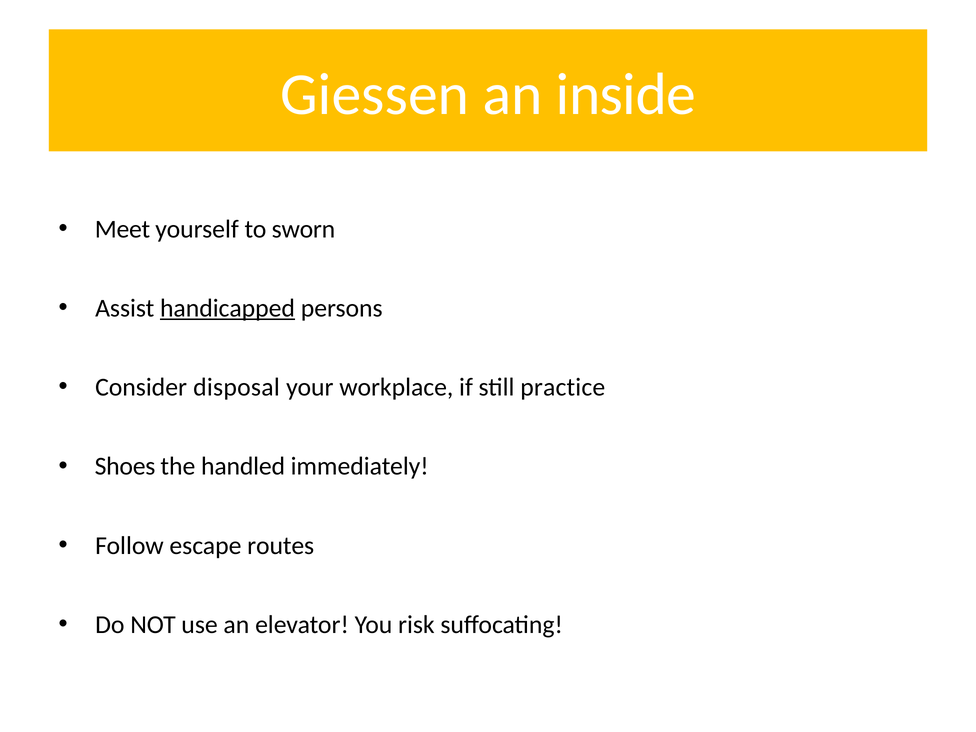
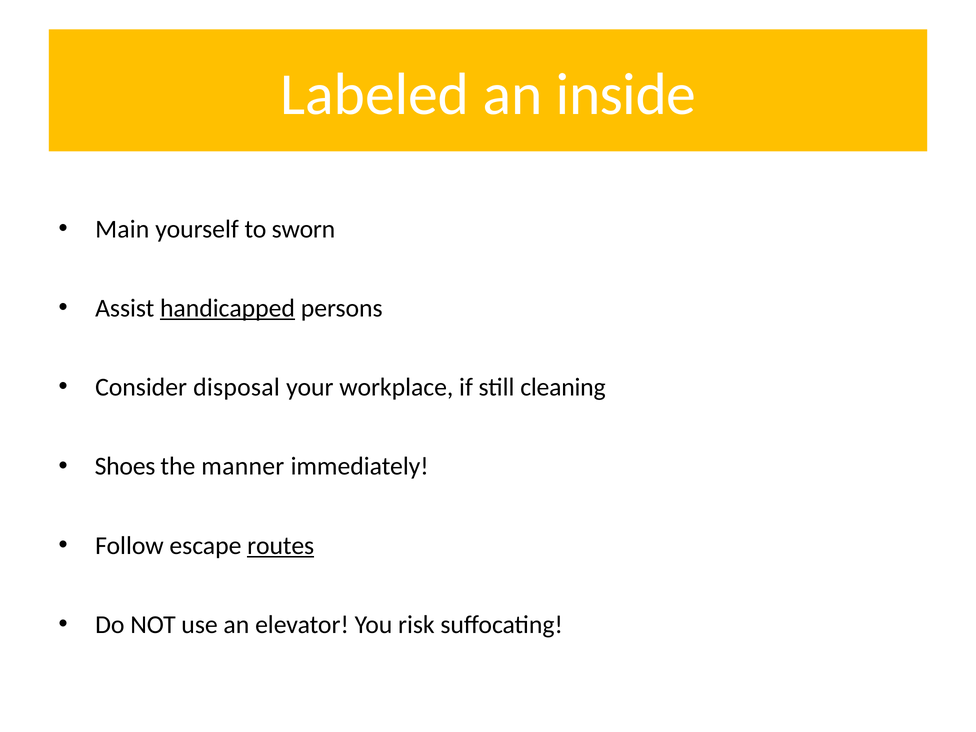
Giessen: Giessen -> Labeled
Meet: Meet -> Main
practice: practice -> cleaning
handled: handled -> manner
routes underline: none -> present
